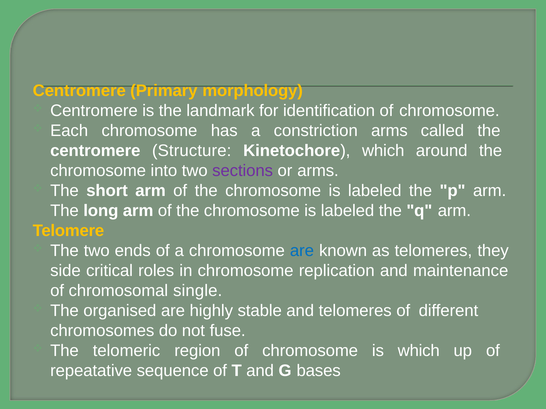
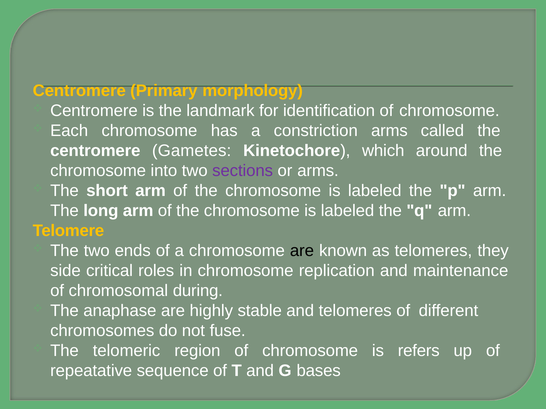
Structure: Structure -> Gametes
are at (302, 251) colour: blue -> black
single: single -> during
organised: organised -> anaphase
is which: which -> refers
